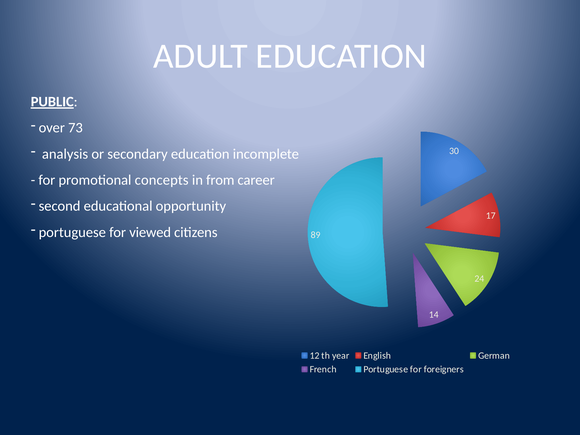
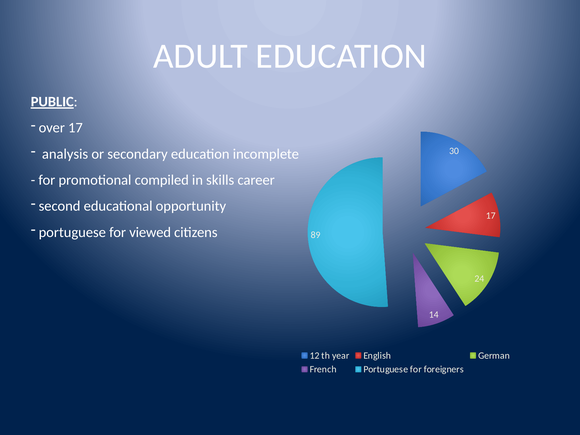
over 73: 73 -> 17
concepts: concepts -> compiled
from: from -> skills
